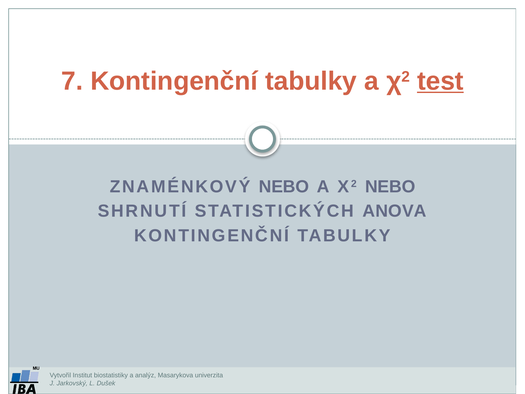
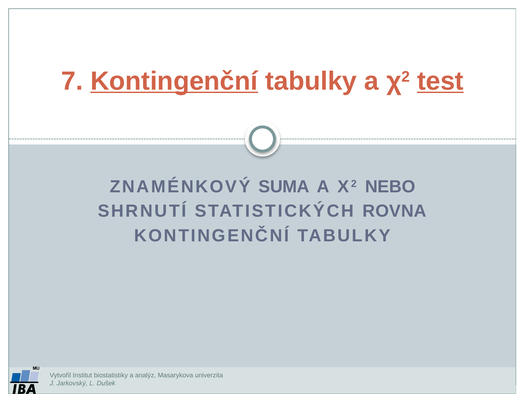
Kontingenční at (174, 81) underline: none -> present
ZNAMÉNKOVÝ NEBO: NEBO -> SUMA
ANOVA: ANOVA -> ROVNA
